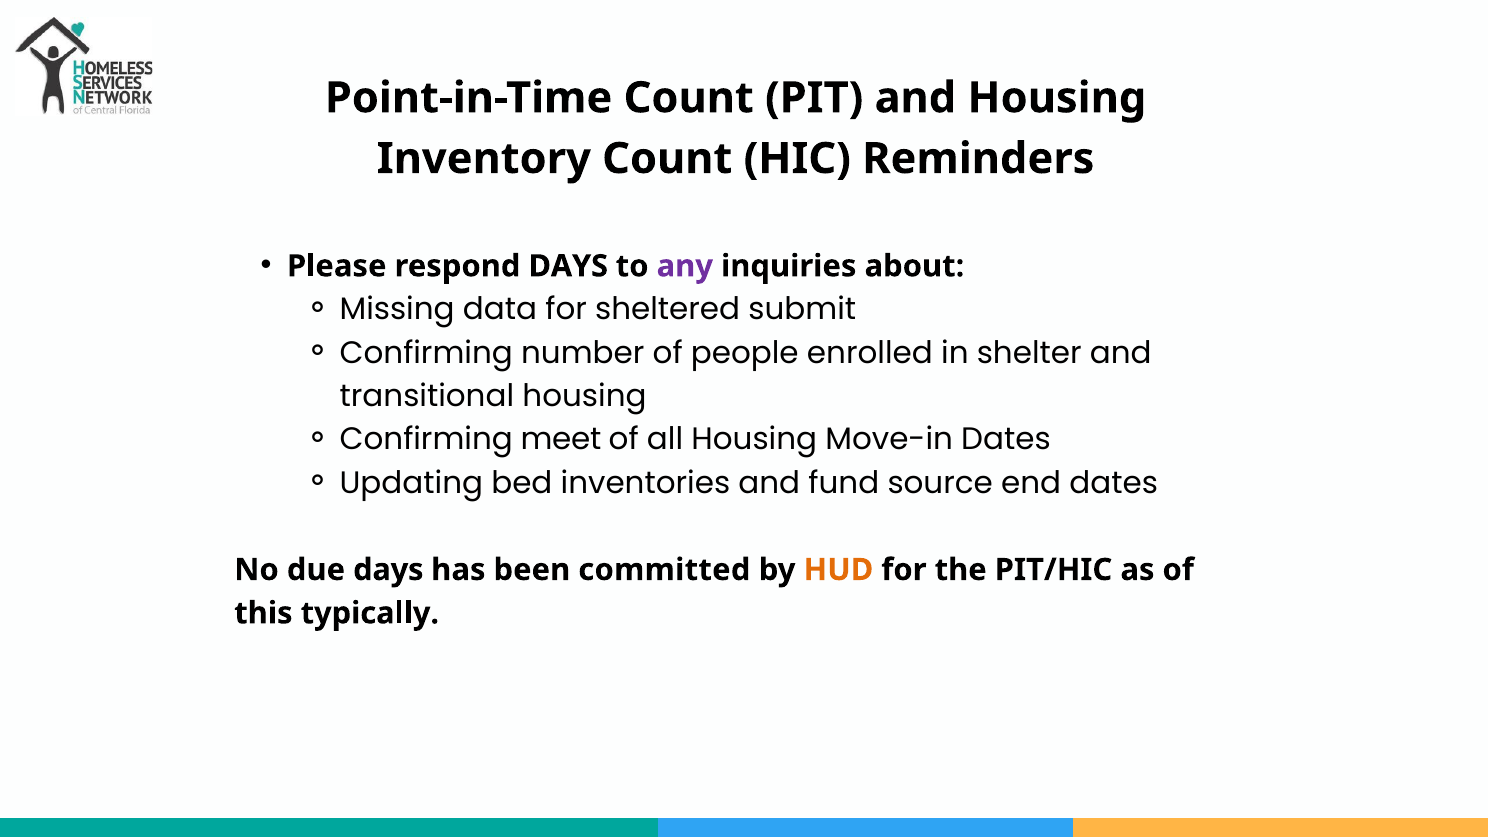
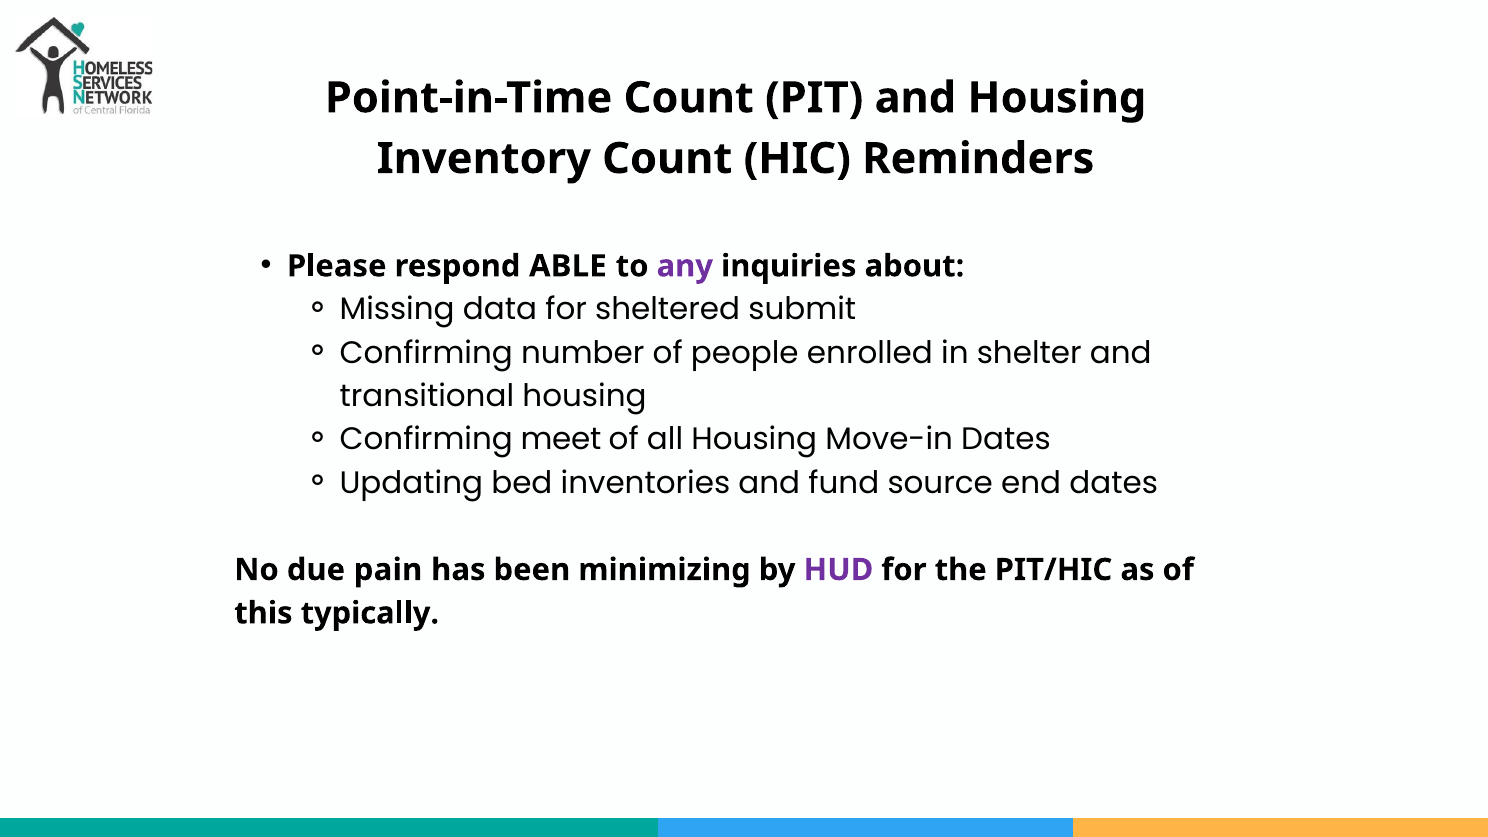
respond DAYS: DAYS -> ABLE
due days: days -> pain
committed: committed -> minimizing
HUD colour: orange -> purple
